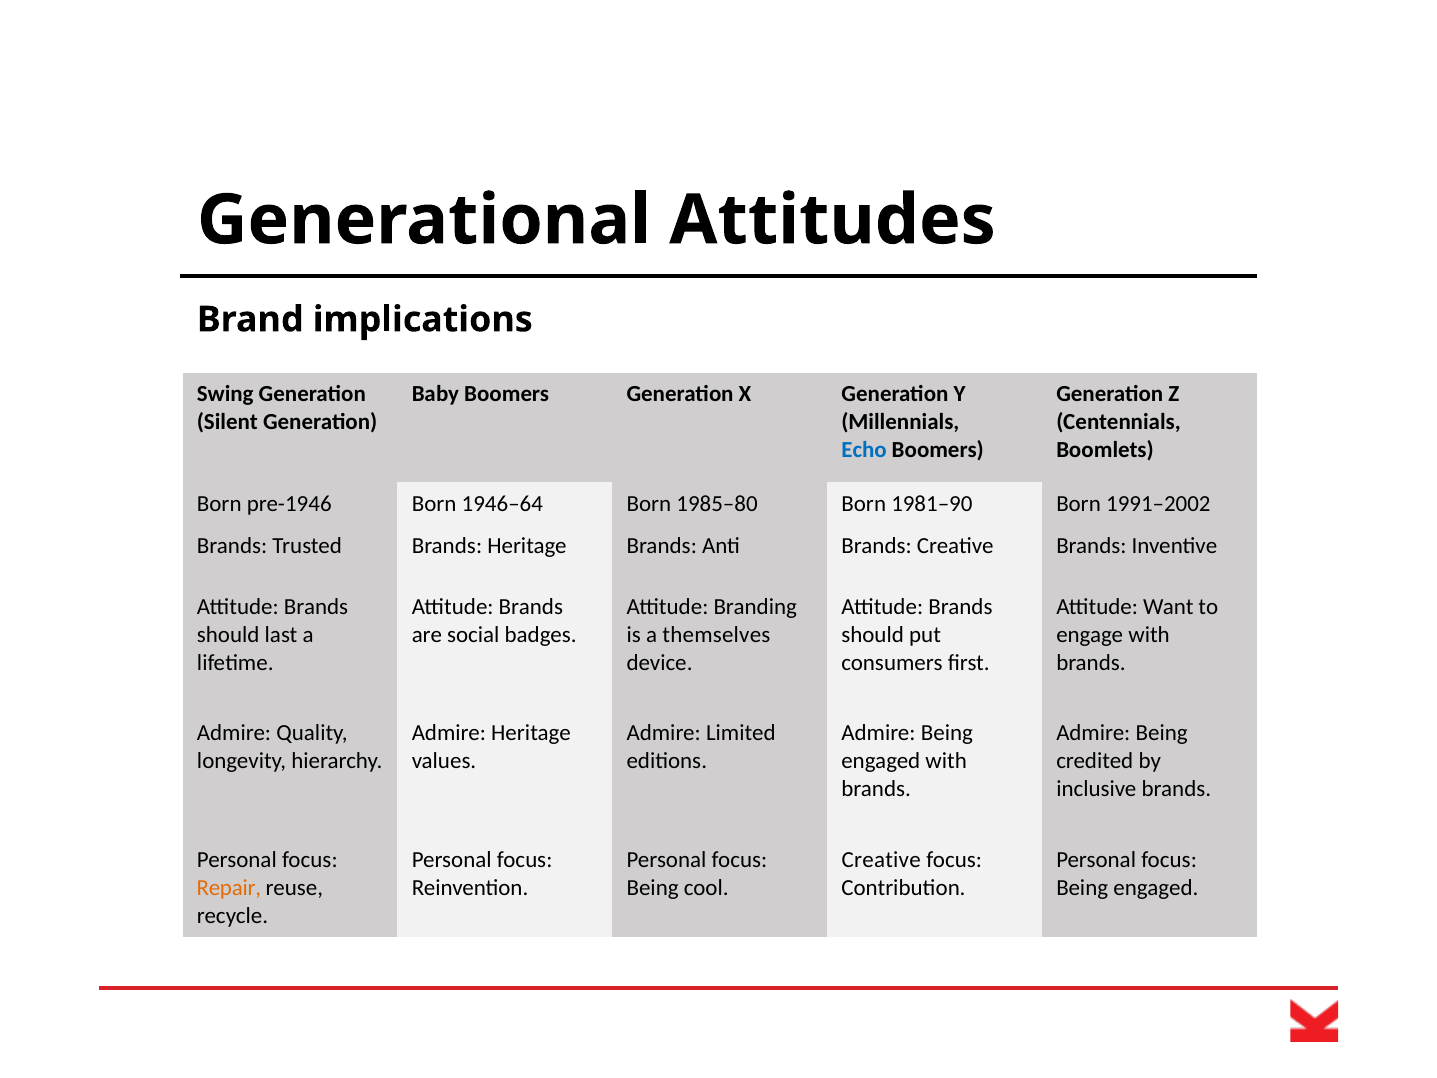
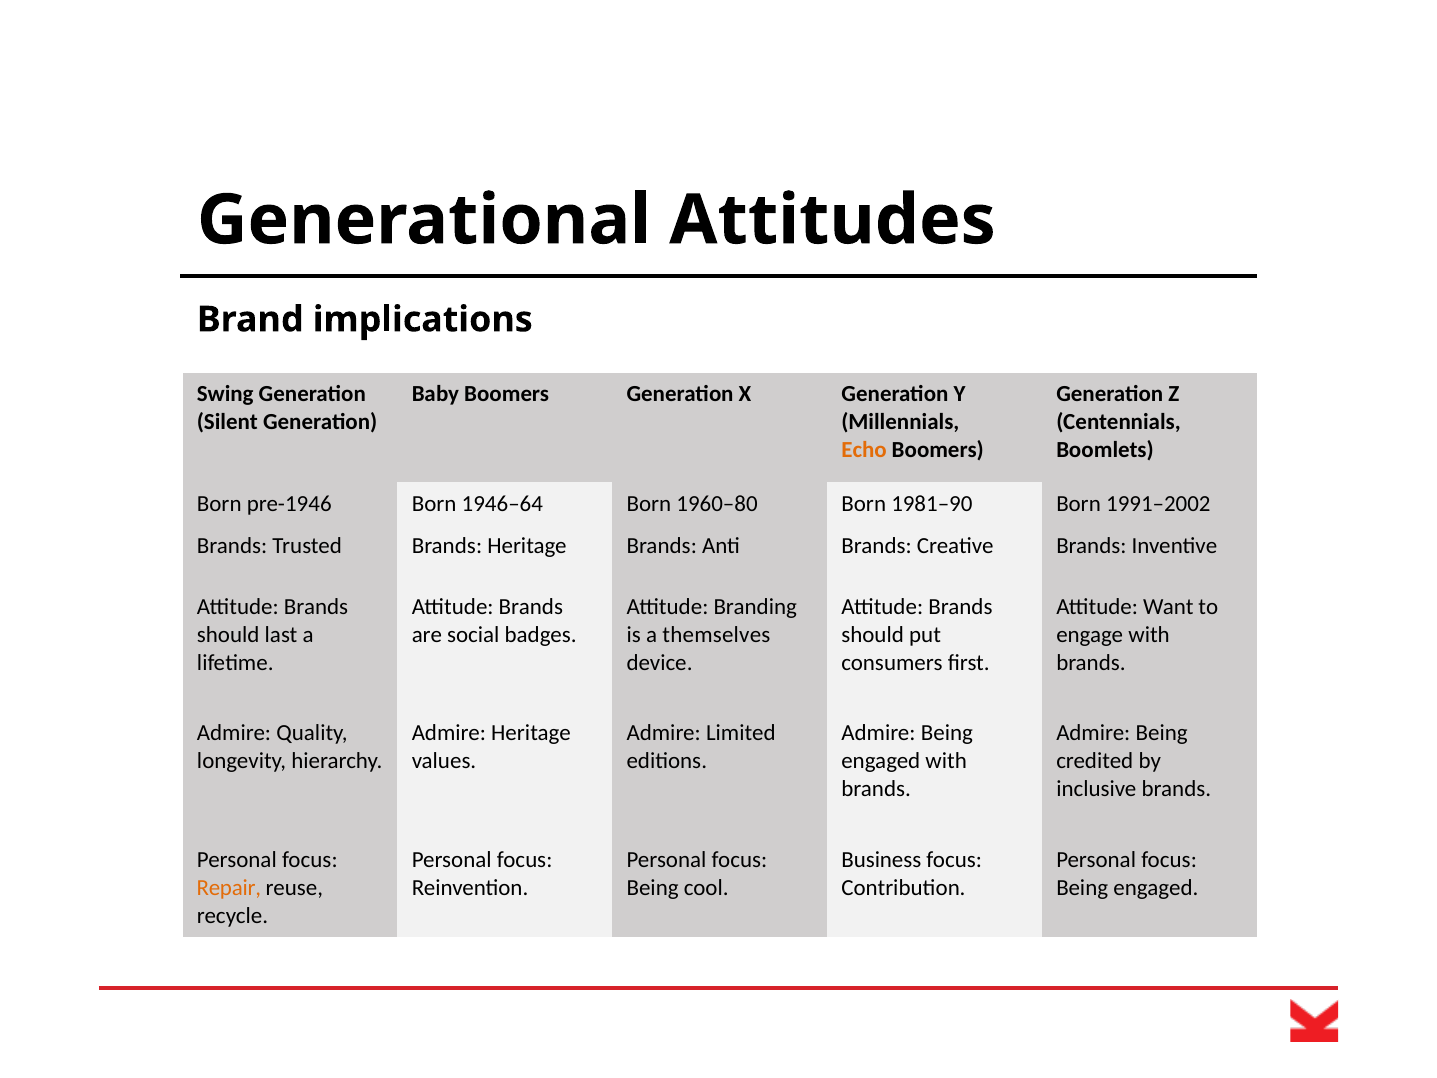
Echo colour: blue -> orange
1985–80: 1985–80 -> 1960–80
Creative at (881, 859): Creative -> Business
